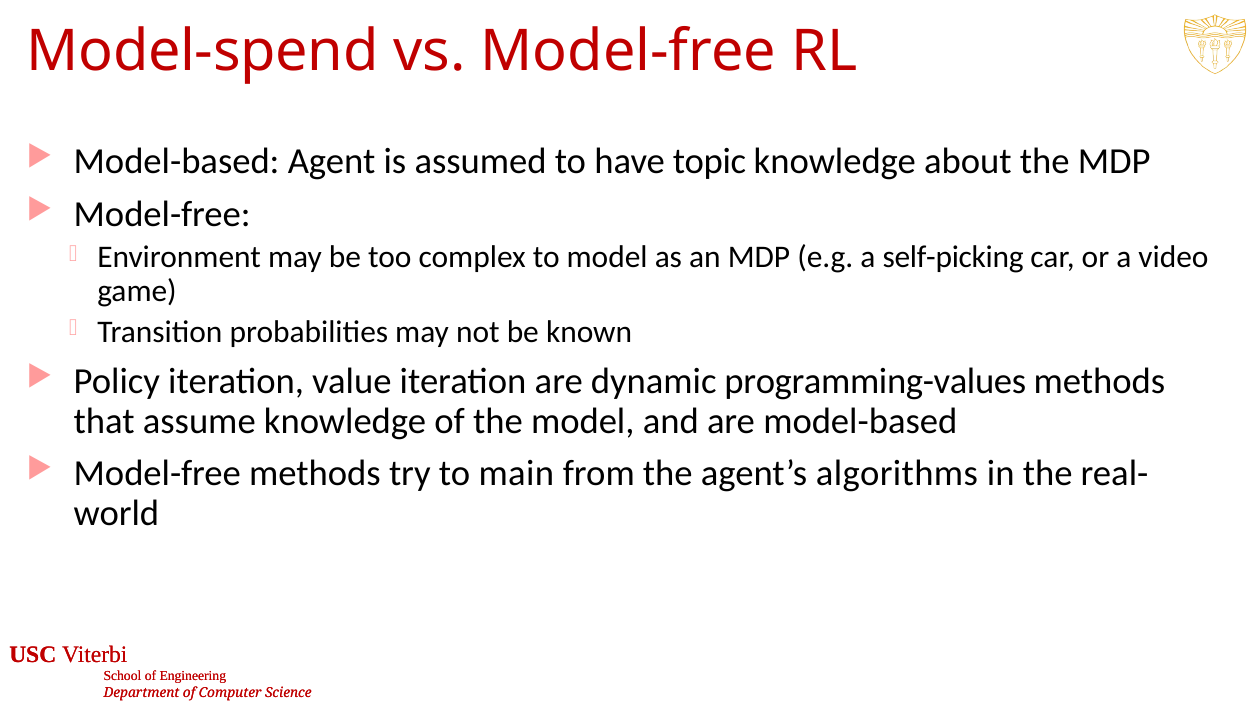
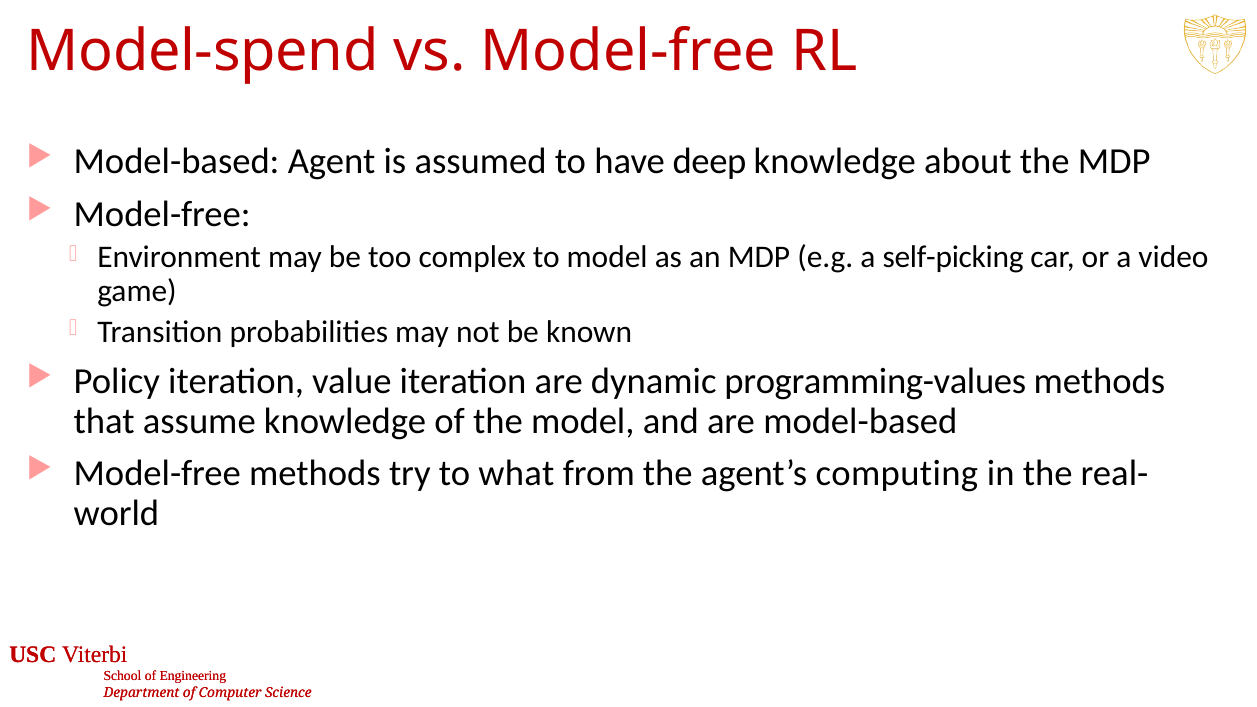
topic: topic -> deep
main: main -> what
algorithms: algorithms -> computing
